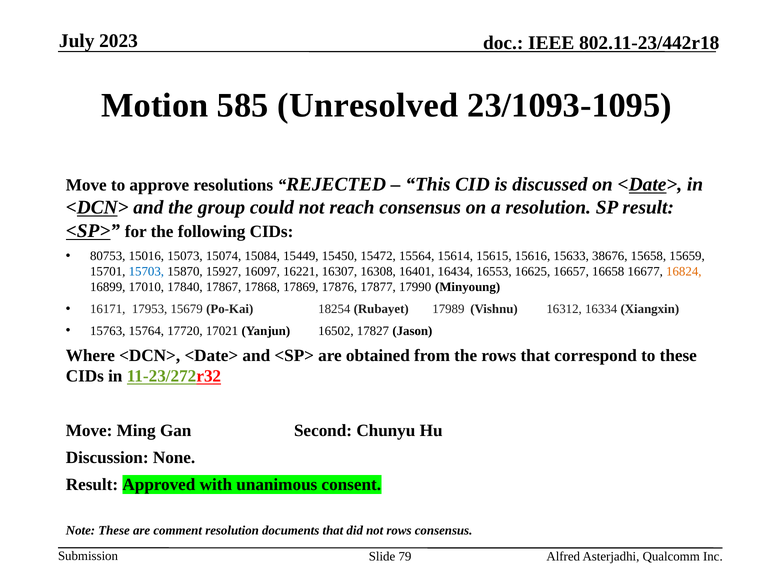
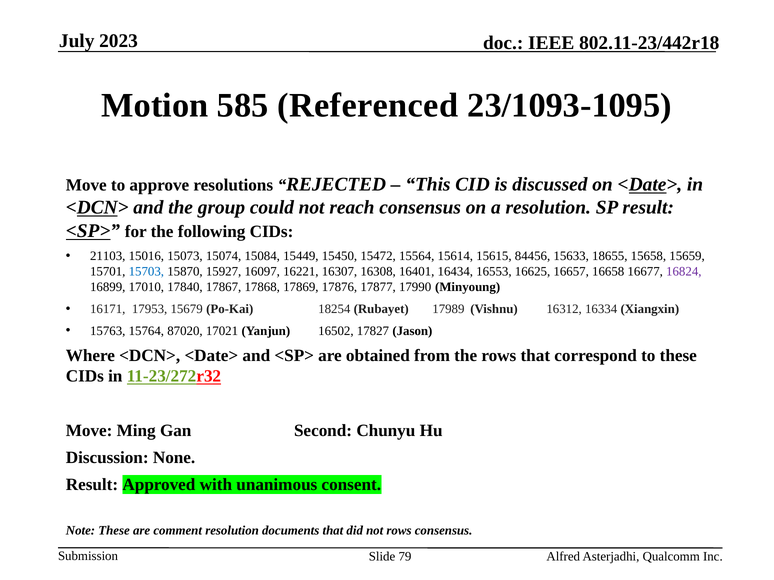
Unresolved: Unresolved -> Referenced
80753: 80753 -> 21103
15616: 15616 -> 84456
38676: 38676 -> 18655
16824 colour: orange -> purple
17720: 17720 -> 87020
